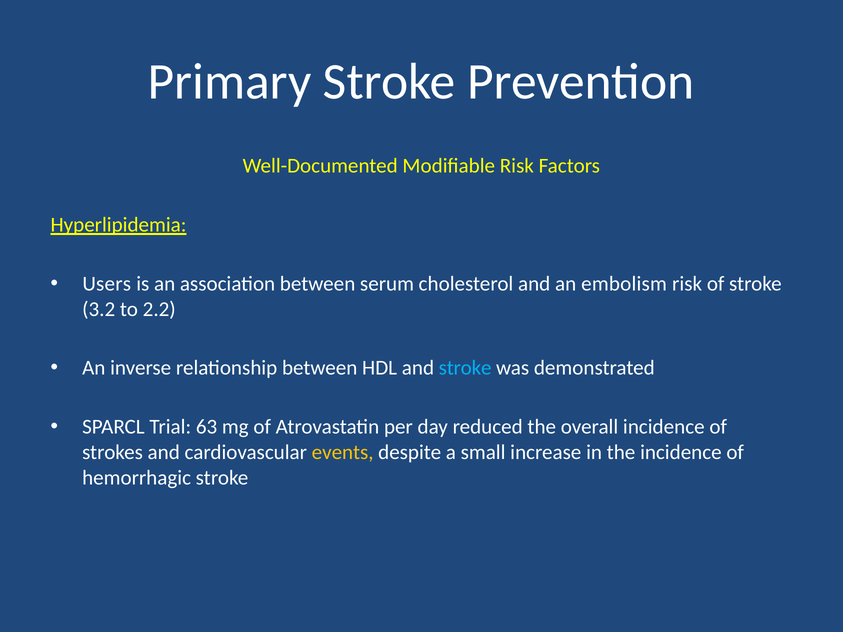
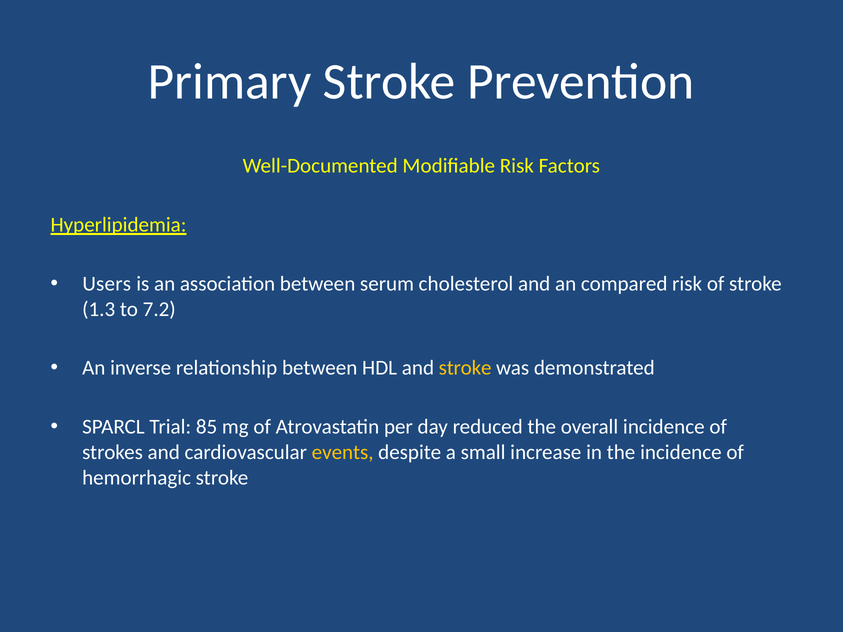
embolism: embolism -> compared
3.2: 3.2 -> 1.3
2.2: 2.2 -> 7.2
stroke at (465, 368) colour: light blue -> yellow
63: 63 -> 85
